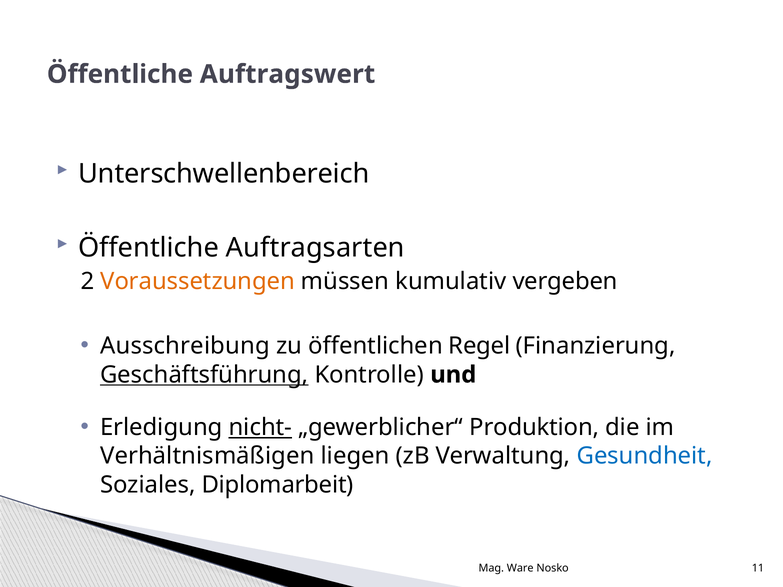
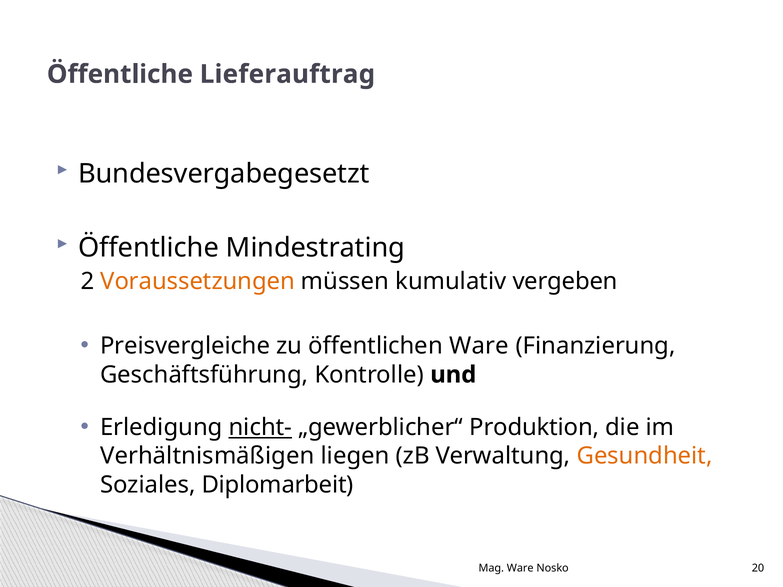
Auftragswert: Auftragswert -> Lieferauftrag
Unterschwellenbereich: Unterschwellenbereich -> Bundesvergabegesetzt
Auftragsarten: Auftragsarten -> Mindestrating
Ausschreibung: Ausschreibung -> Preisvergleiche
öffentlichen Regel: Regel -> Ware
Geschäftsführung underline: present -> none
Gesundheit colour: blue -> orange
11: 11 -> 20
